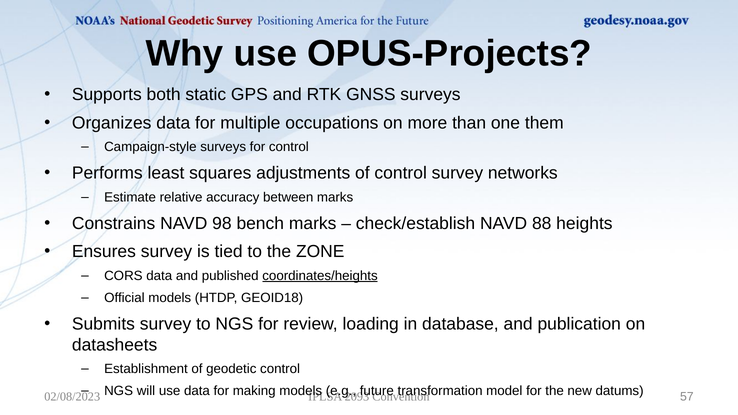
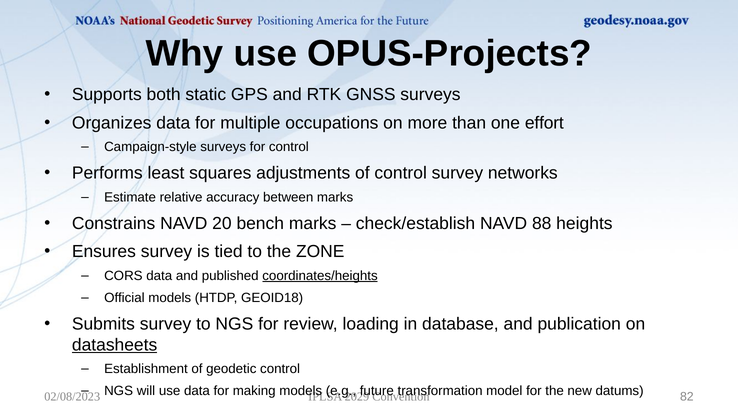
them: them -> effort
98: 98 -> 20
datasheets underline: none -> present
2093: 2093 -> 2029
57: 57 -> 82
